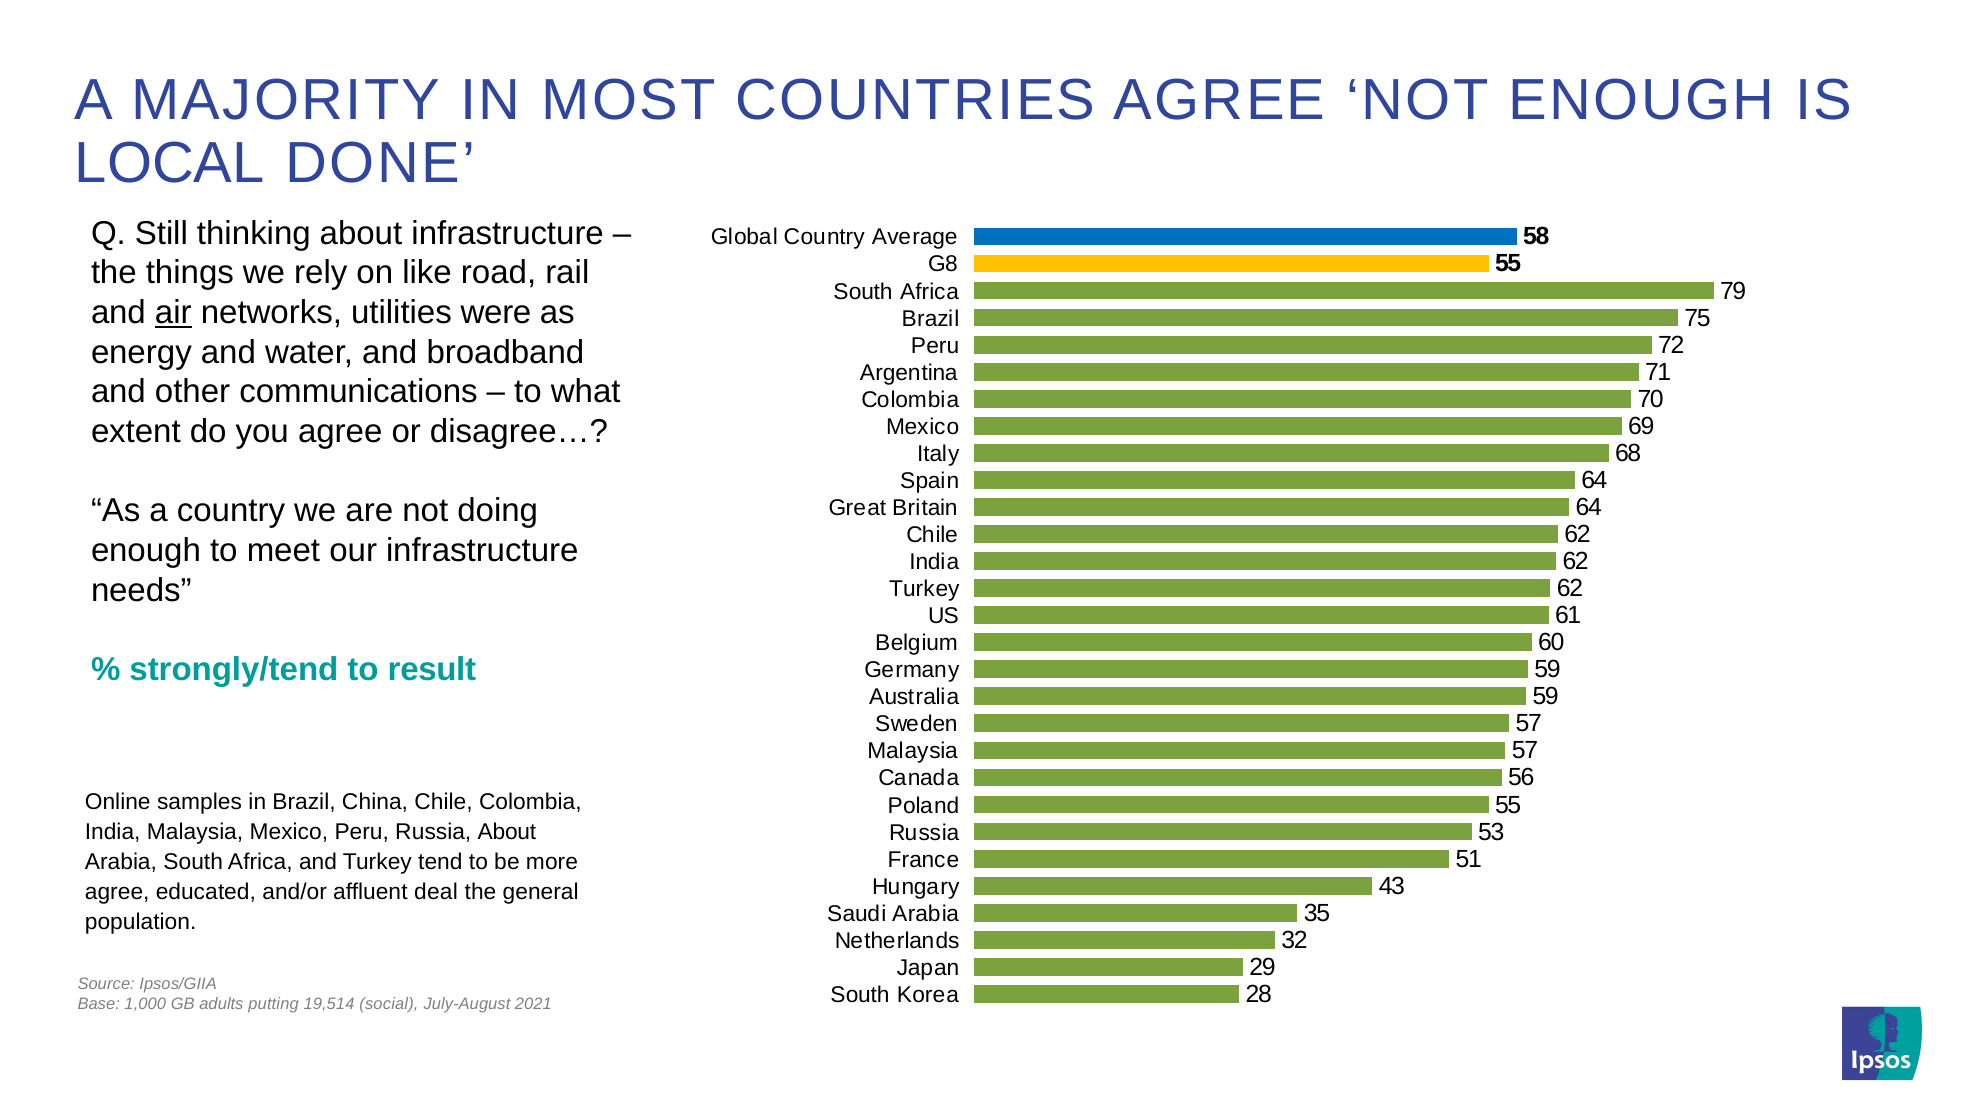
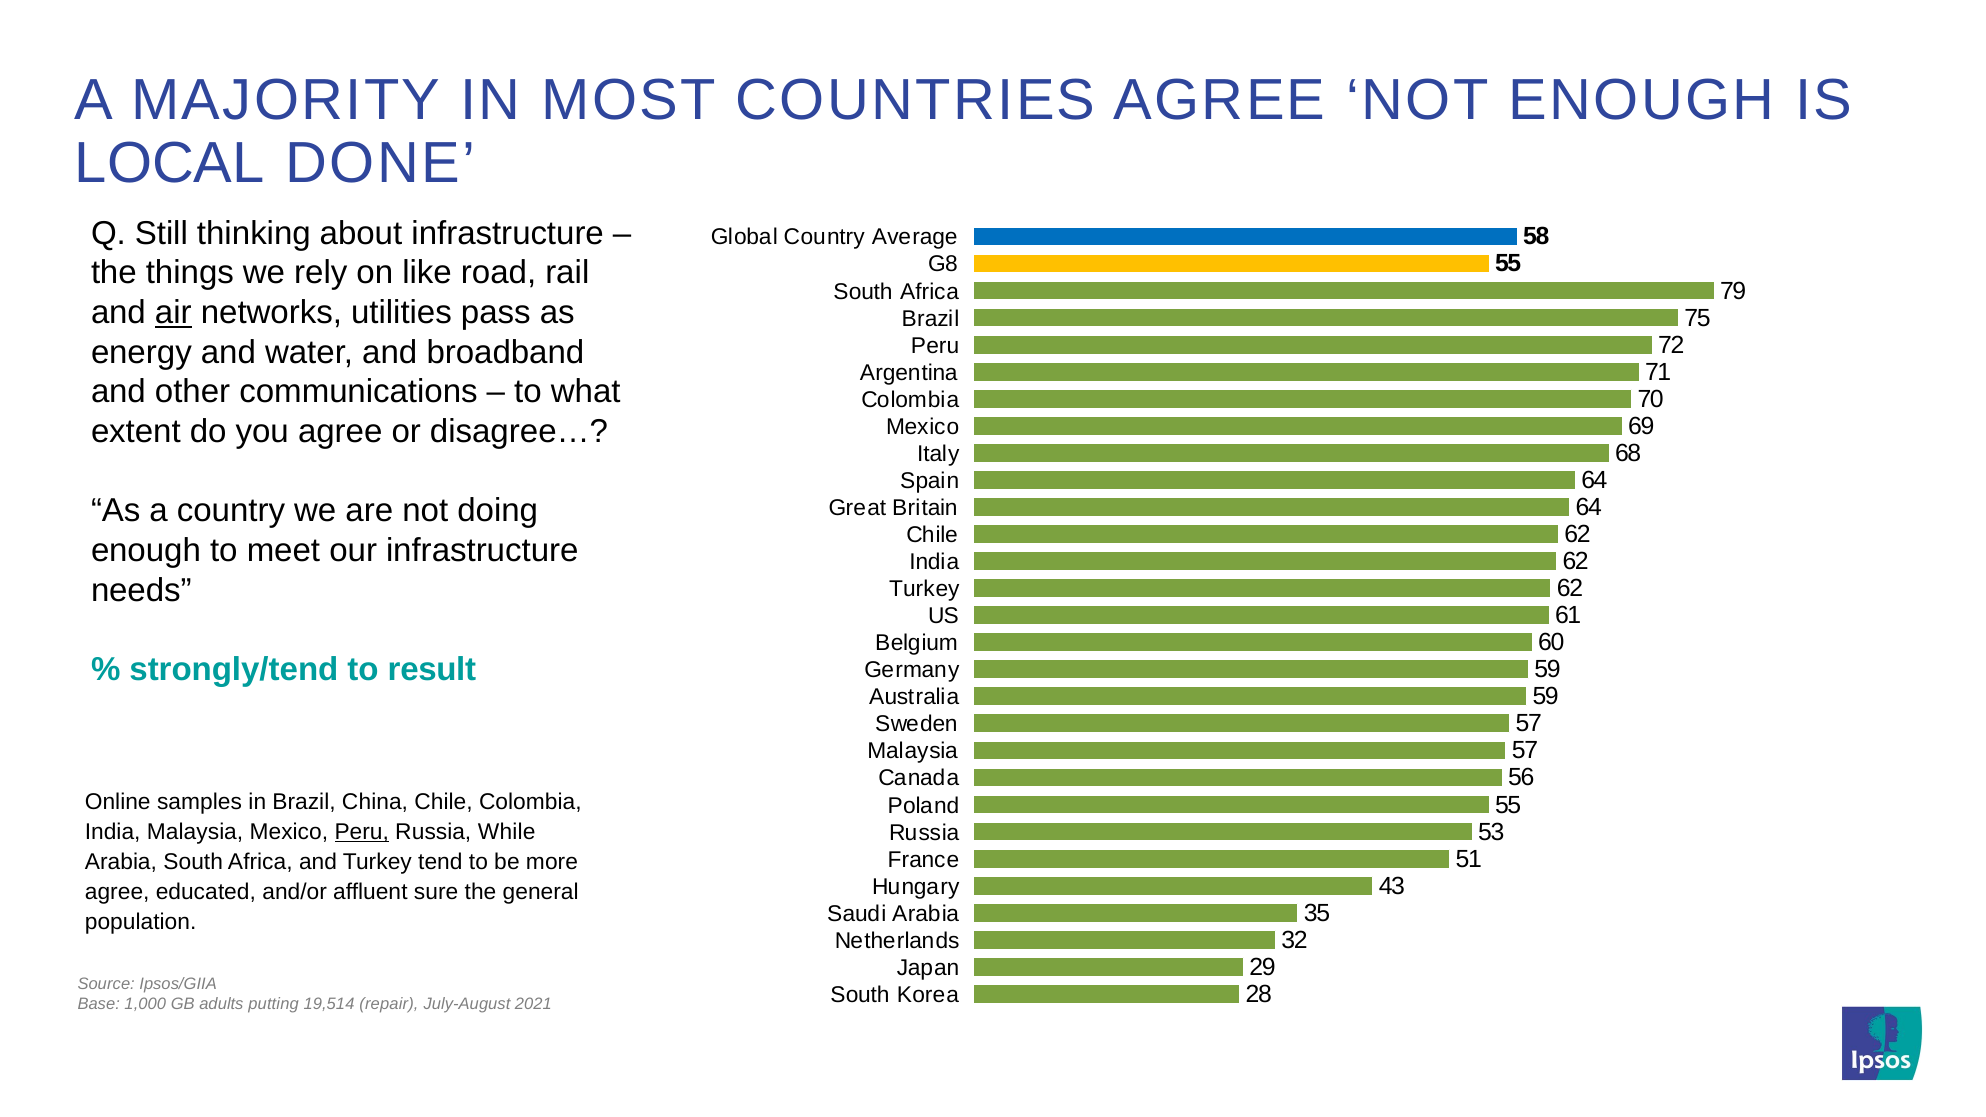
were: were -> pass
Peru at (362, 832) underline: none -> present
Russia About: About -> While
deal: deal -> sure
social: social -> repair
